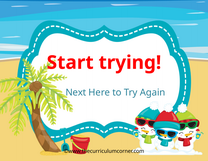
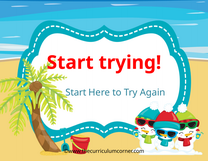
Next at (76, 92): Next -> Start
